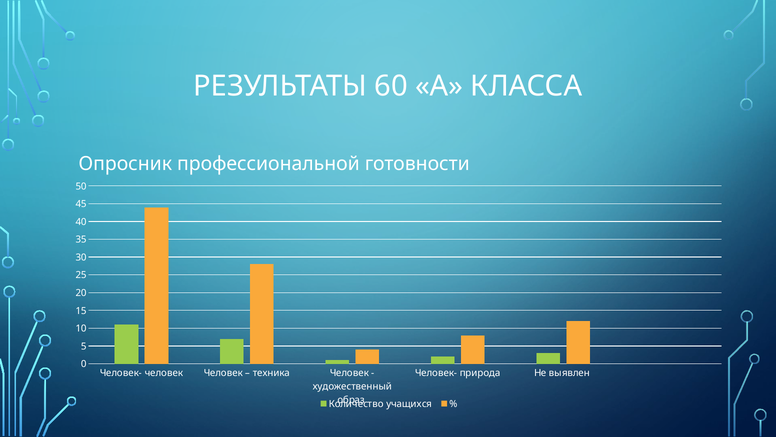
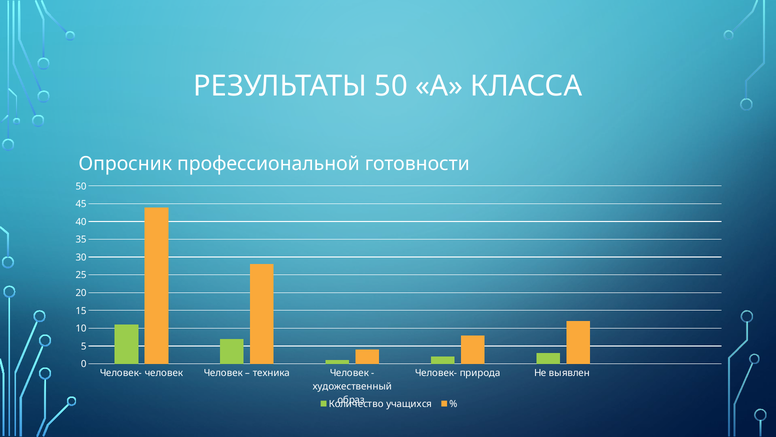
РЕЗУЛЬТАТЫ 60: 60 -> 50
